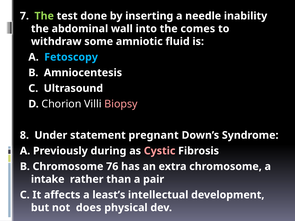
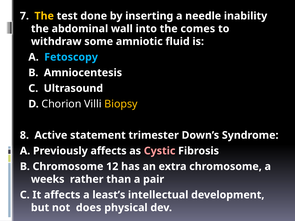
The at (44, 16) colour: light green -> yellow
Biopsy colour: pink -> yellow
Under: Under -> Active
pregnant: pregnant -> trimester
Previously during: during -> affects
76: 76 -> 12
intake: intake -> weeks
